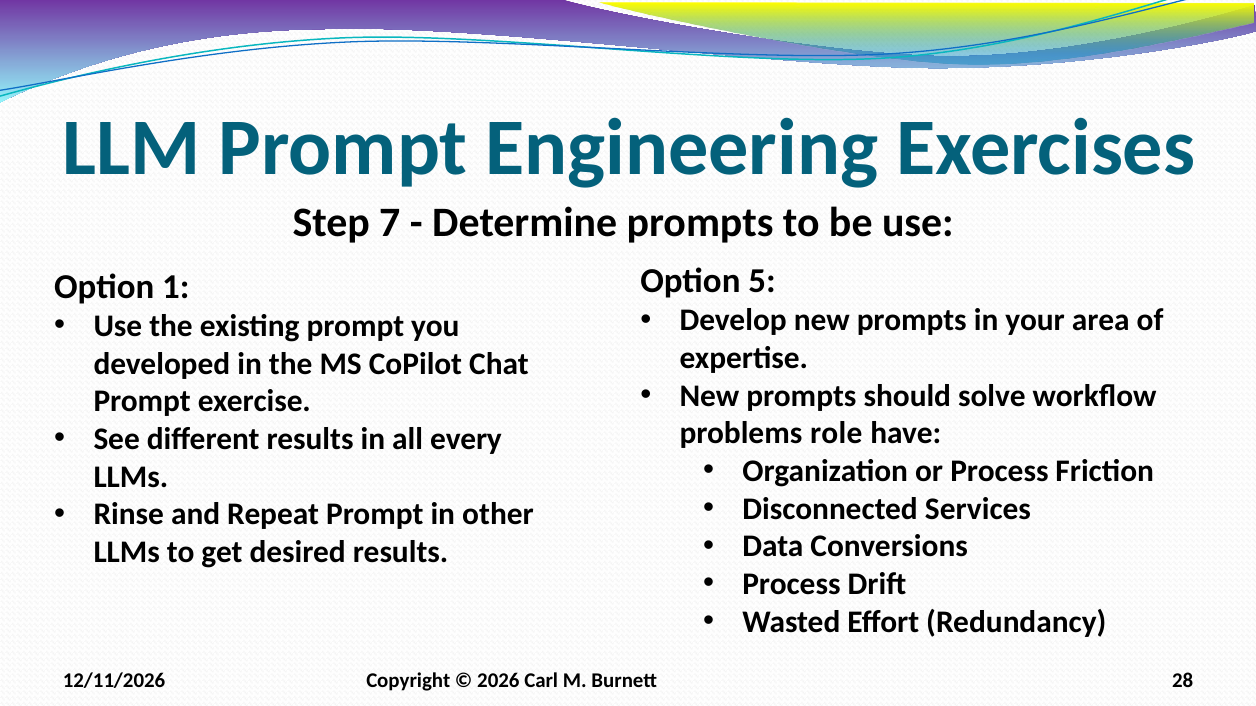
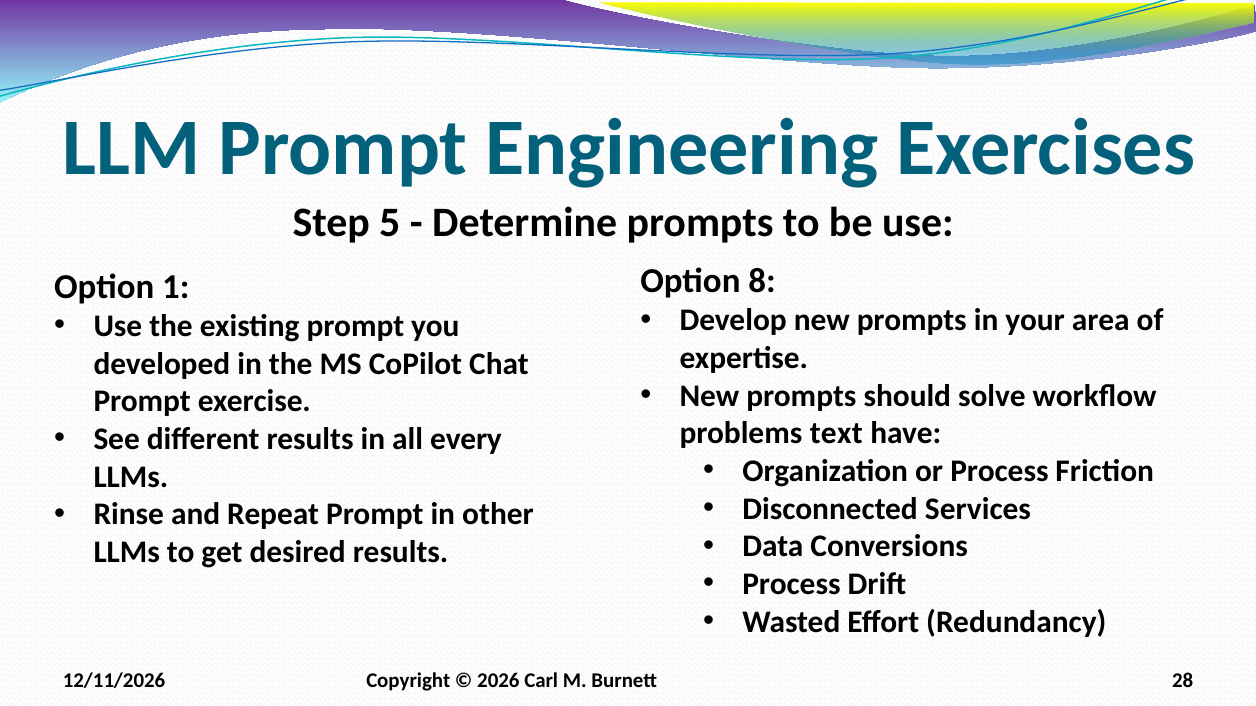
7: 7 -> 5
5: 5 -> 8
role: role -> text
